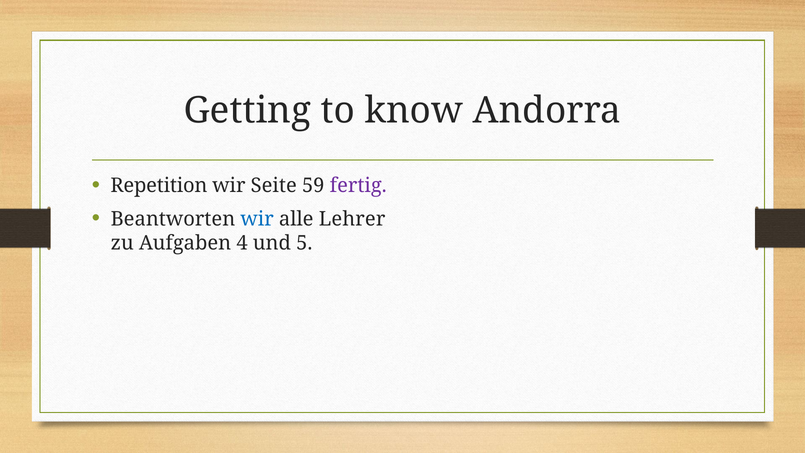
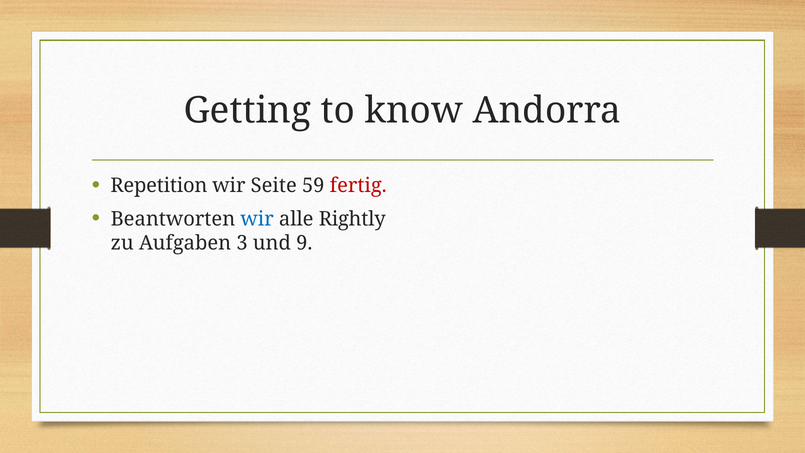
fertig colour: purple -> red
Lehrer: Lehrer -> Rightly
4: 4 -> 3
5: 5 -> 9
